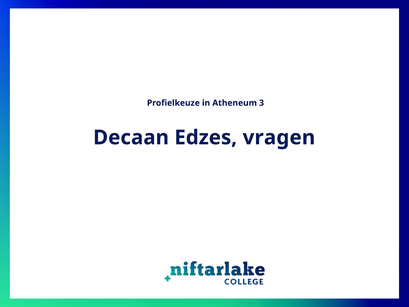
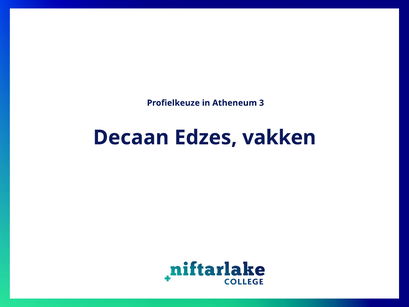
vragen: vragen -> vakken
